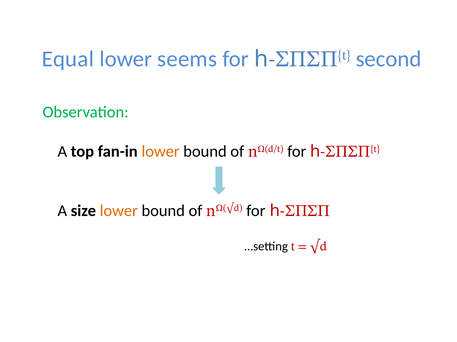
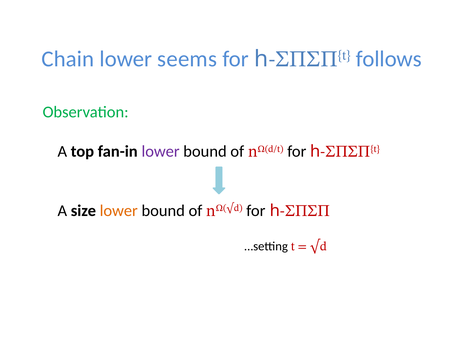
Equal: Equal -> Chain
second: second -> follows
lower at (161, 152) colour: orange -> purple
